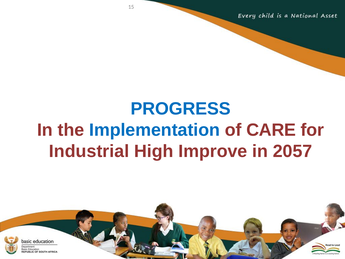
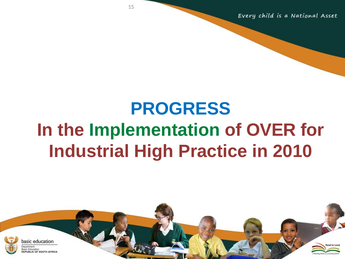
Implementation colour: blue -> green
CARE: CARE -> OVER
Improve: Improve -> Practice
2057: 2057 -> 2010
